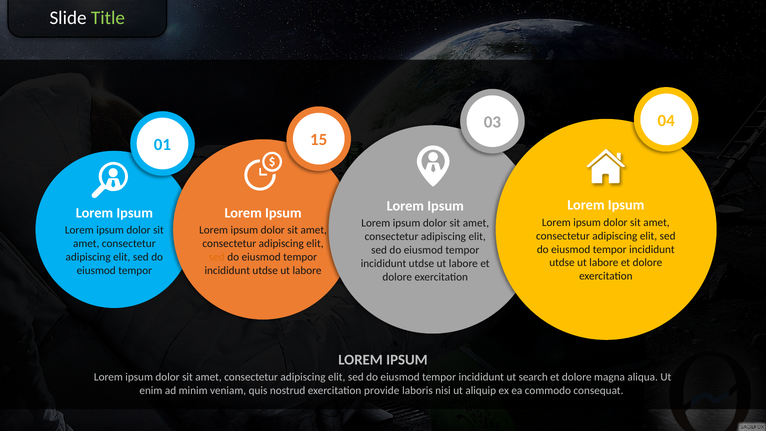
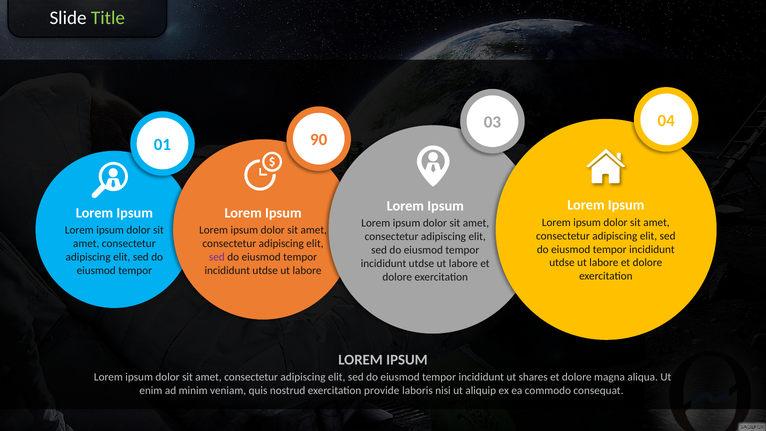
15: 15 -> 90
sed at (217, 257) colour: orange -> purple
search: search -> shares
